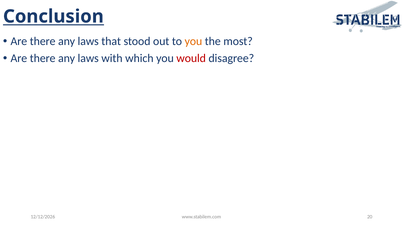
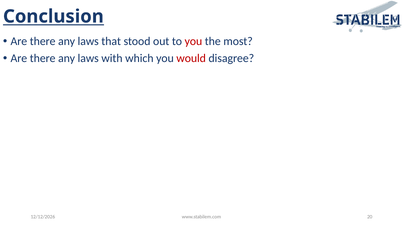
you at (193, 41) colour: orange -> red
